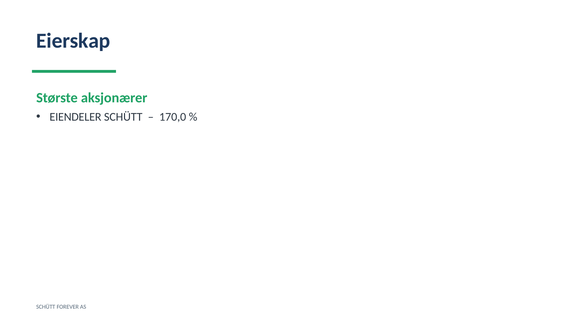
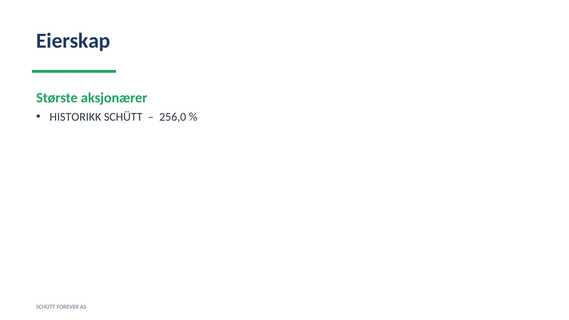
EIENDELER: EIENDELER -> HISTORIKK
170,0: 170,0 -> 256,0
